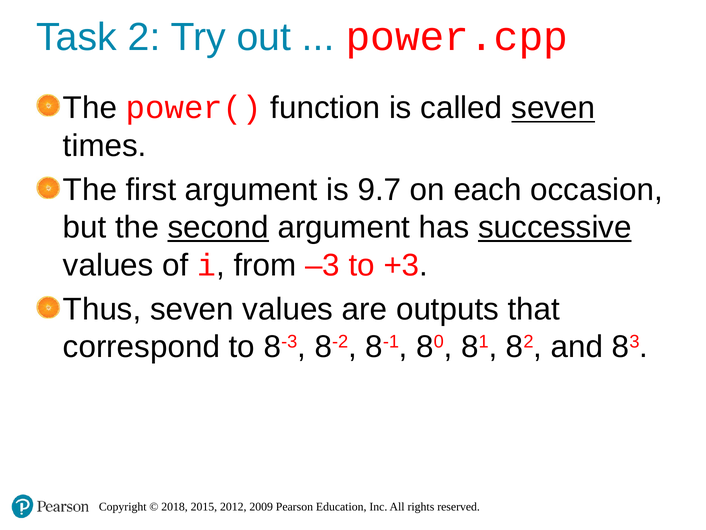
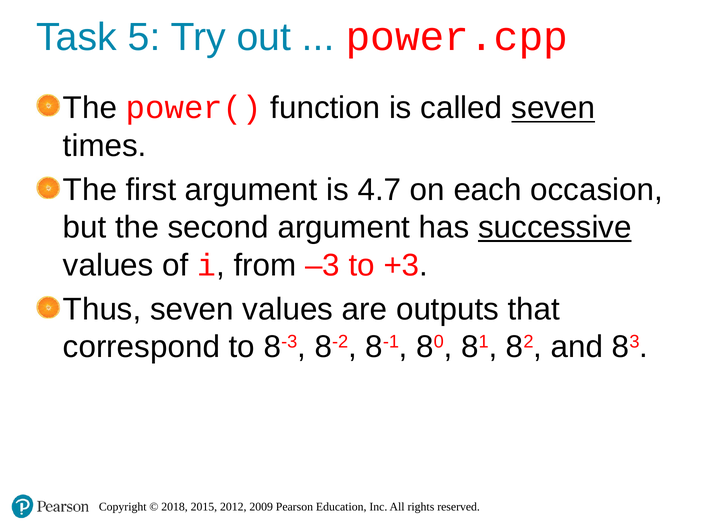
2: 2 -> 5
9.7: 9.7 -> 4.7
second underline: present -> none
